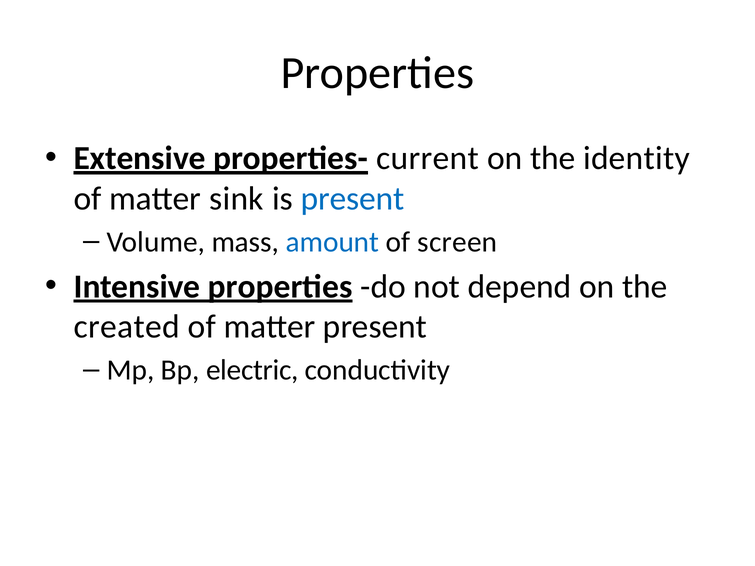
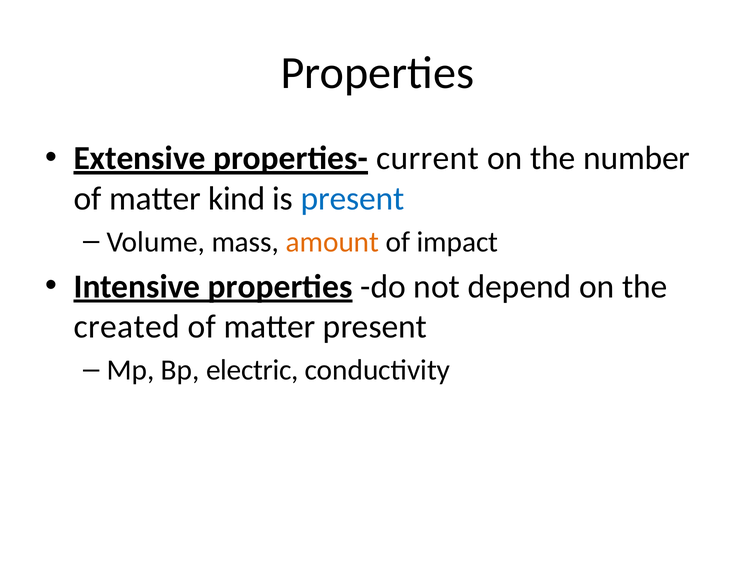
identity: identity -> number
sink: sink -> kind
amount colour: blue -> orange
screen: screen -> impact
